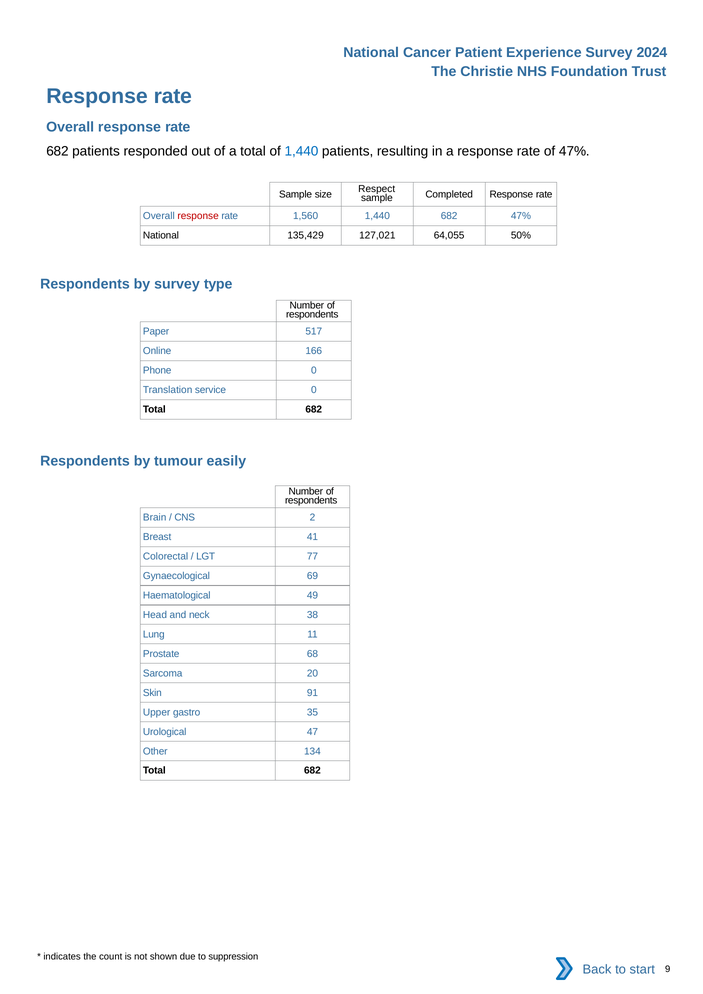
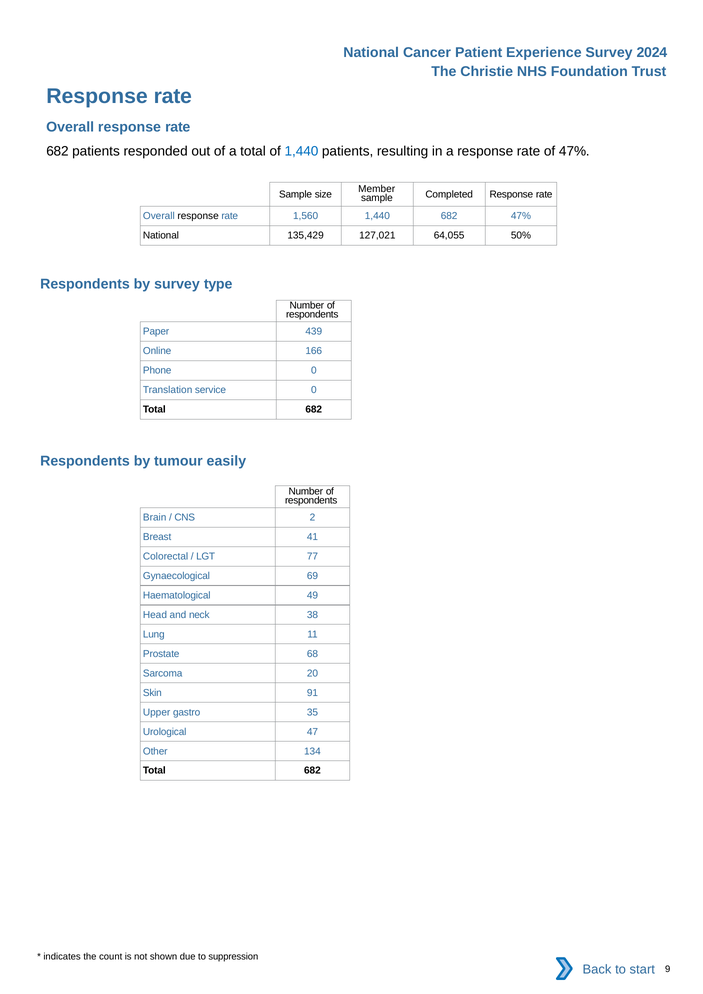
Respect: Respect -> Member
response at (198, 216) colour: red -> black
517: 517 -> 439
